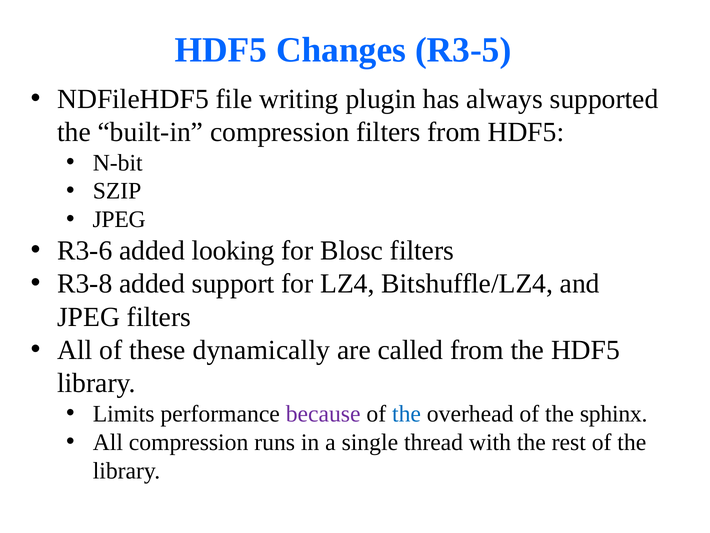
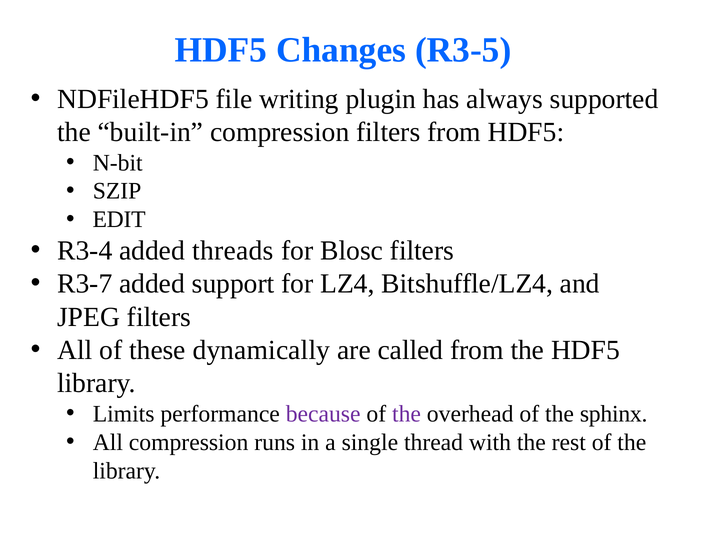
JPEG at (119, 219): JPEG -> EDIT
R3-6: R3-6 -> R3-4
looking: looking -> threads
R3-8: R3-8 -> R3-7
the at (407, 414) colour: blue -> purple
